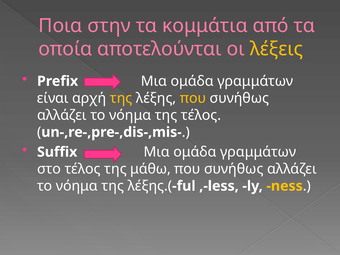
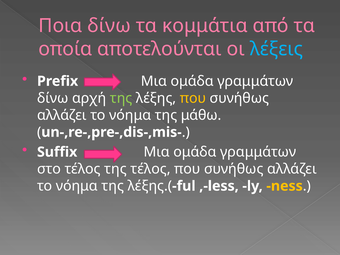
Ποια στην: στην -> δίνω
λέξεις colour: yellow -> light blue
είναι at (53, 98): είναι -> δίνω
της at (121, 98) colour: yellow -> light green
της τέλος: τέλος -> μάθω
της μάθω: μάθω -> τέλος
